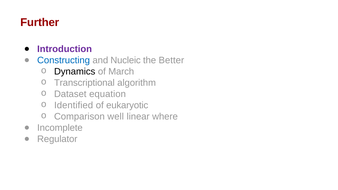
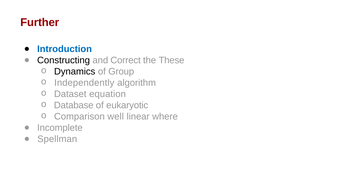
Introduction colour: purple -> blue
Constructing colour: blue -> black
Nucleic: Nucleic -> Correct
Better: Better -> These
March: March -> Group
Transcriptional: Transcriptional -> Independently
Identified: Identified -> Database
Regulator: Regulator -> Spellman
